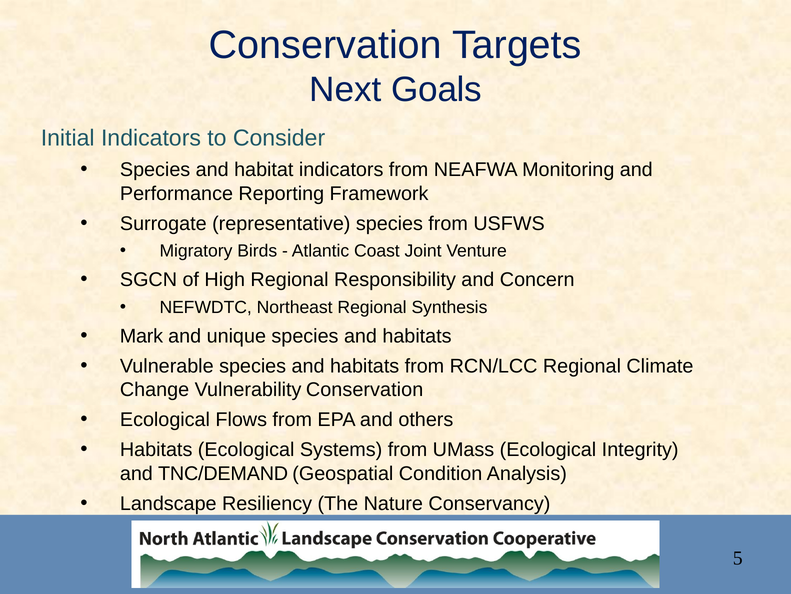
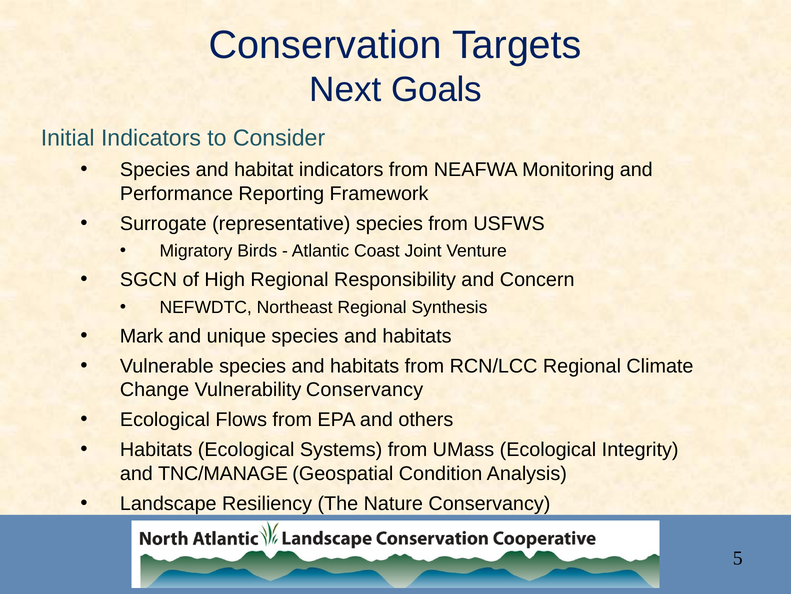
Vulnerability Conservation: Conservation -> Conservancy
TNC/DEMAND: TNC/DEMAND -> TNC/MANAGE
